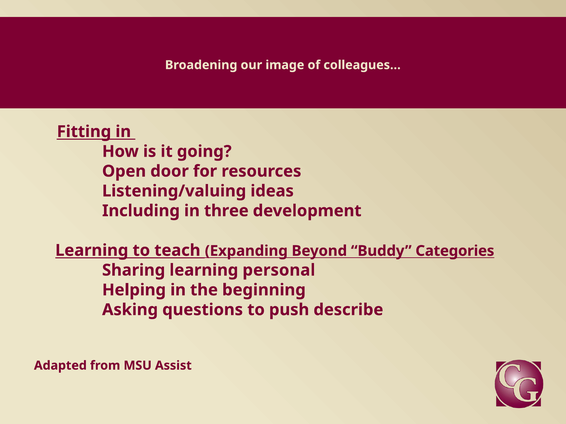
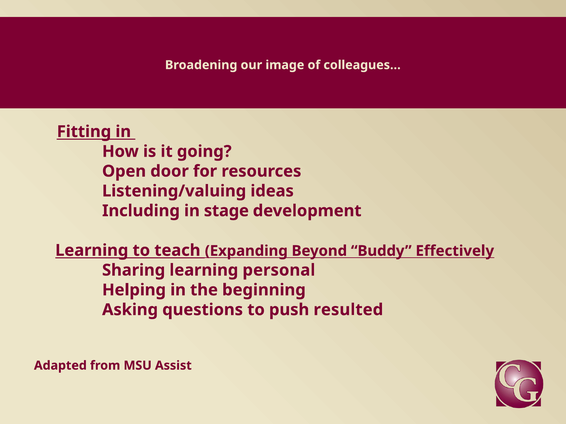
three: three -> stage
Categories: Categories -> Effectively
describe: describe -> resulted
